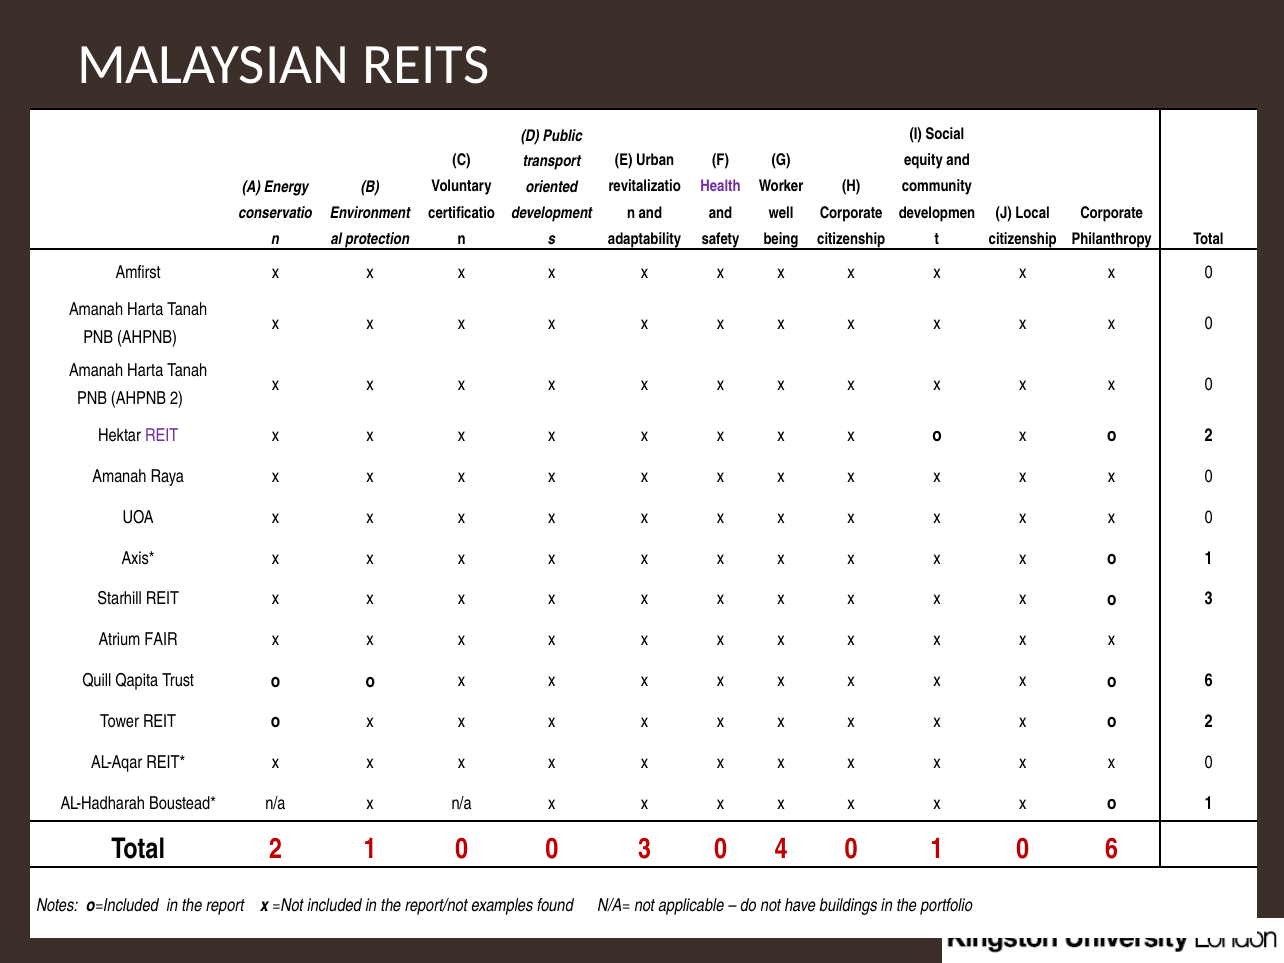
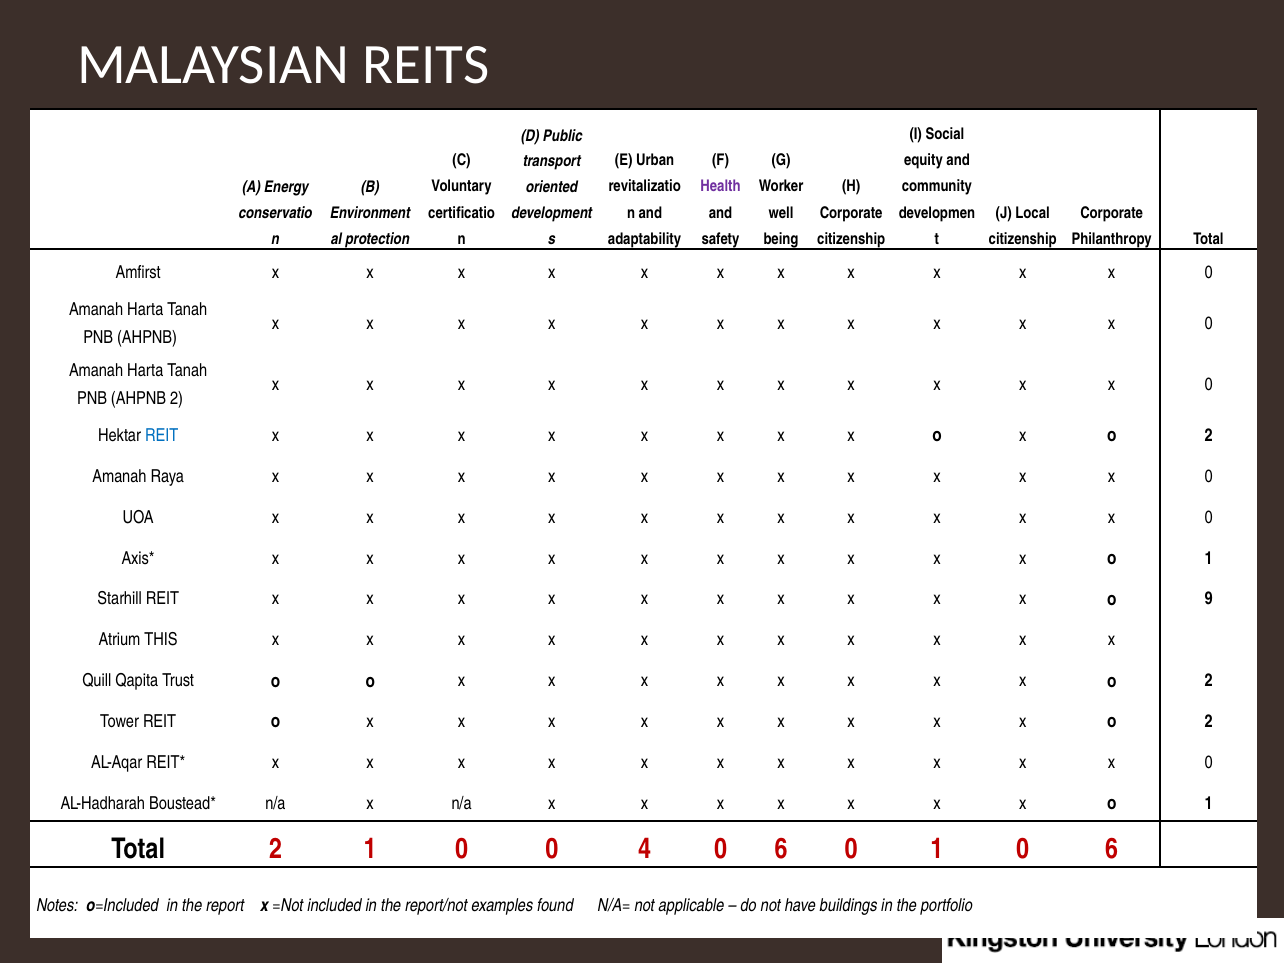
REIT at (162, 435) colour: purple -> blue
o 3: 3 -> 9
FAIR: FAIR -> THIS
6 at (1209, 681): 6 -> 2
0 3: 3 -> 4
4 at (781, 849): 4 -> 6
